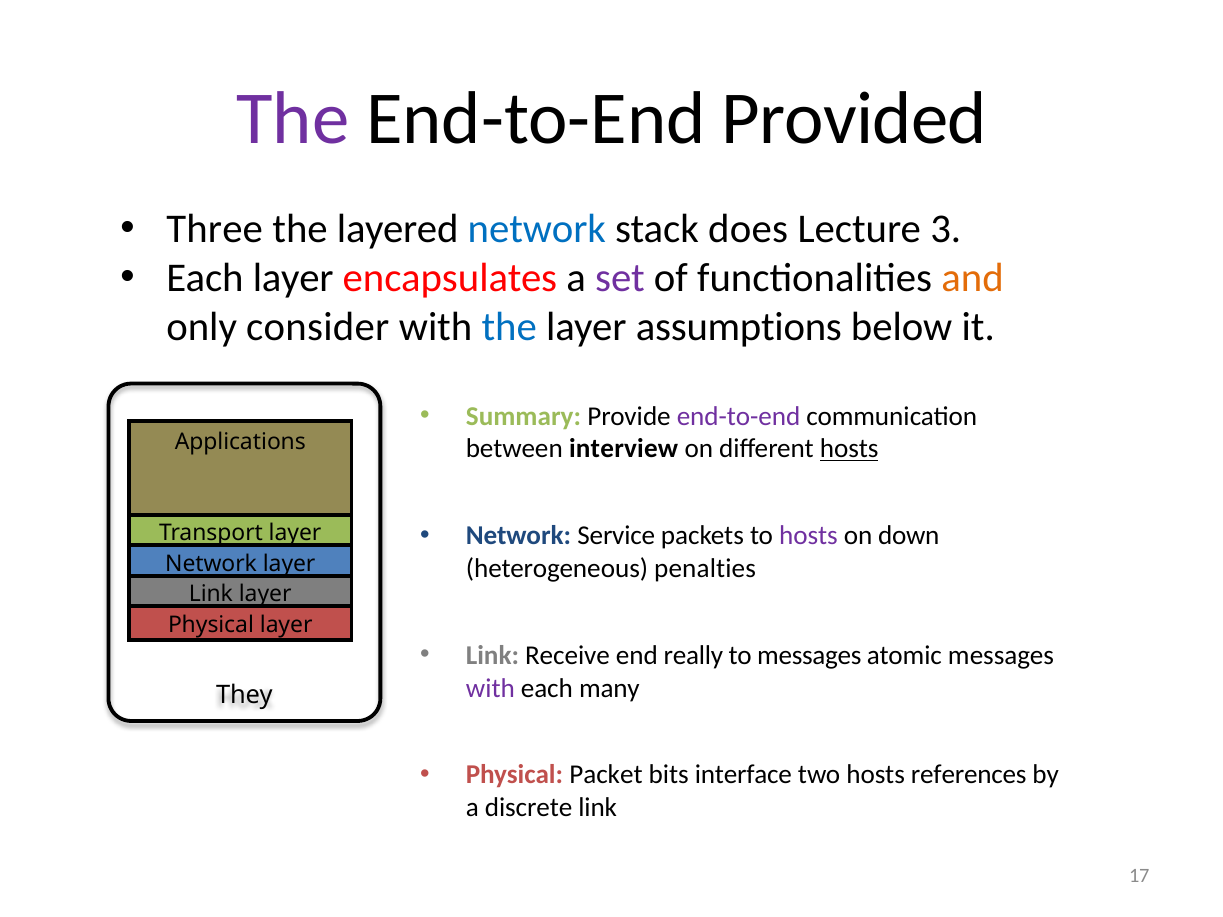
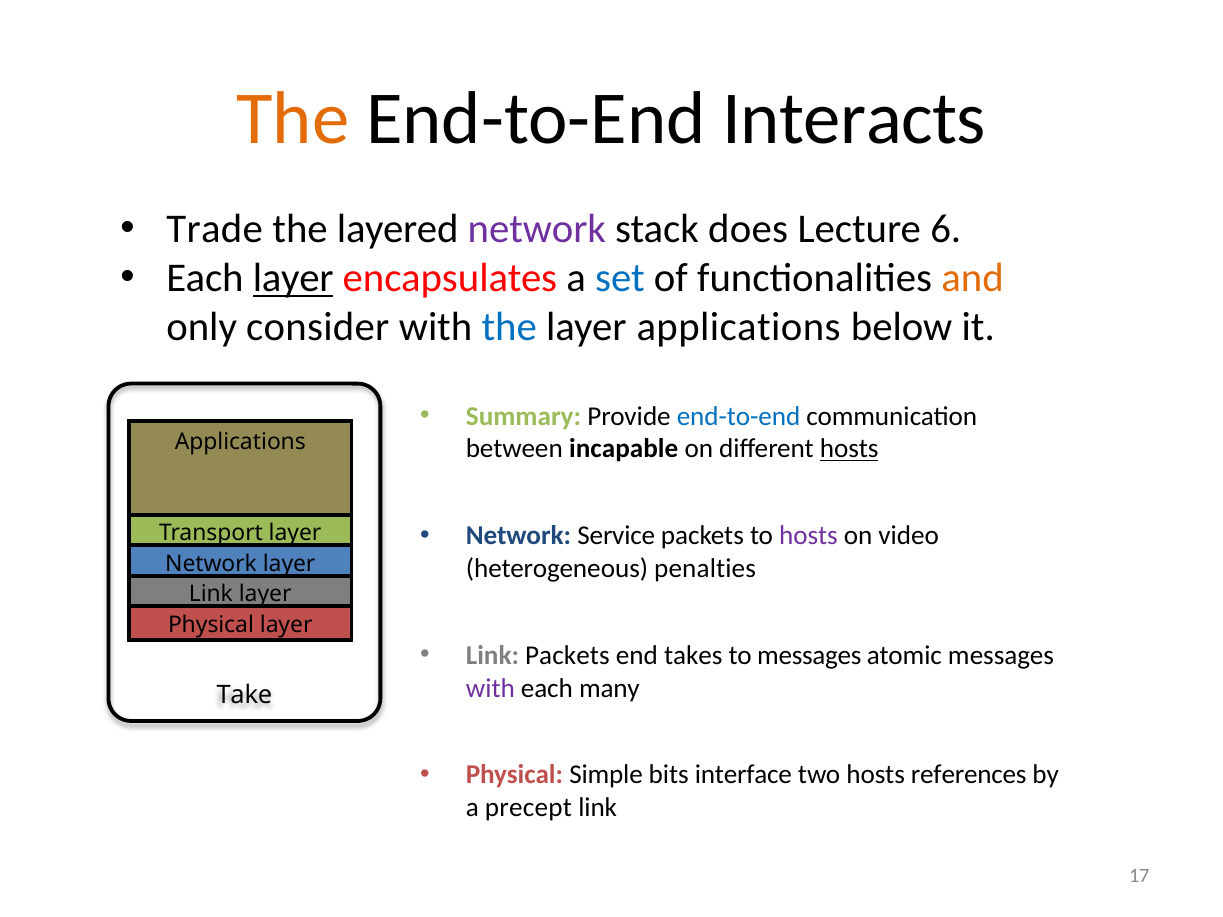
The at (293, 118) colour: purple -> orange
Provided: Provided -> Interacts
Three: Three -> Trade
network at (537, 229) colour: blue -> purple
3: 3 -> 6
layer at (293, 278) underline: none -> present
set colour: purple -> blue
layer assumptions: assumptions -> applications
end-to-end at (739, 417) colour: purple -> blue
interview: interview -> incapable
down: down -> video
Link Receive: Receive -> Packets
really: really -> takes
They: They -> Take
Packet: Packet -> Simple
discrete: discrete -> precept
